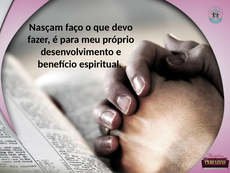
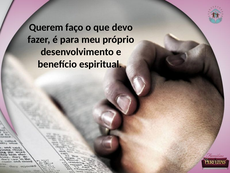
Nasçam: Nasçam -> Querem
